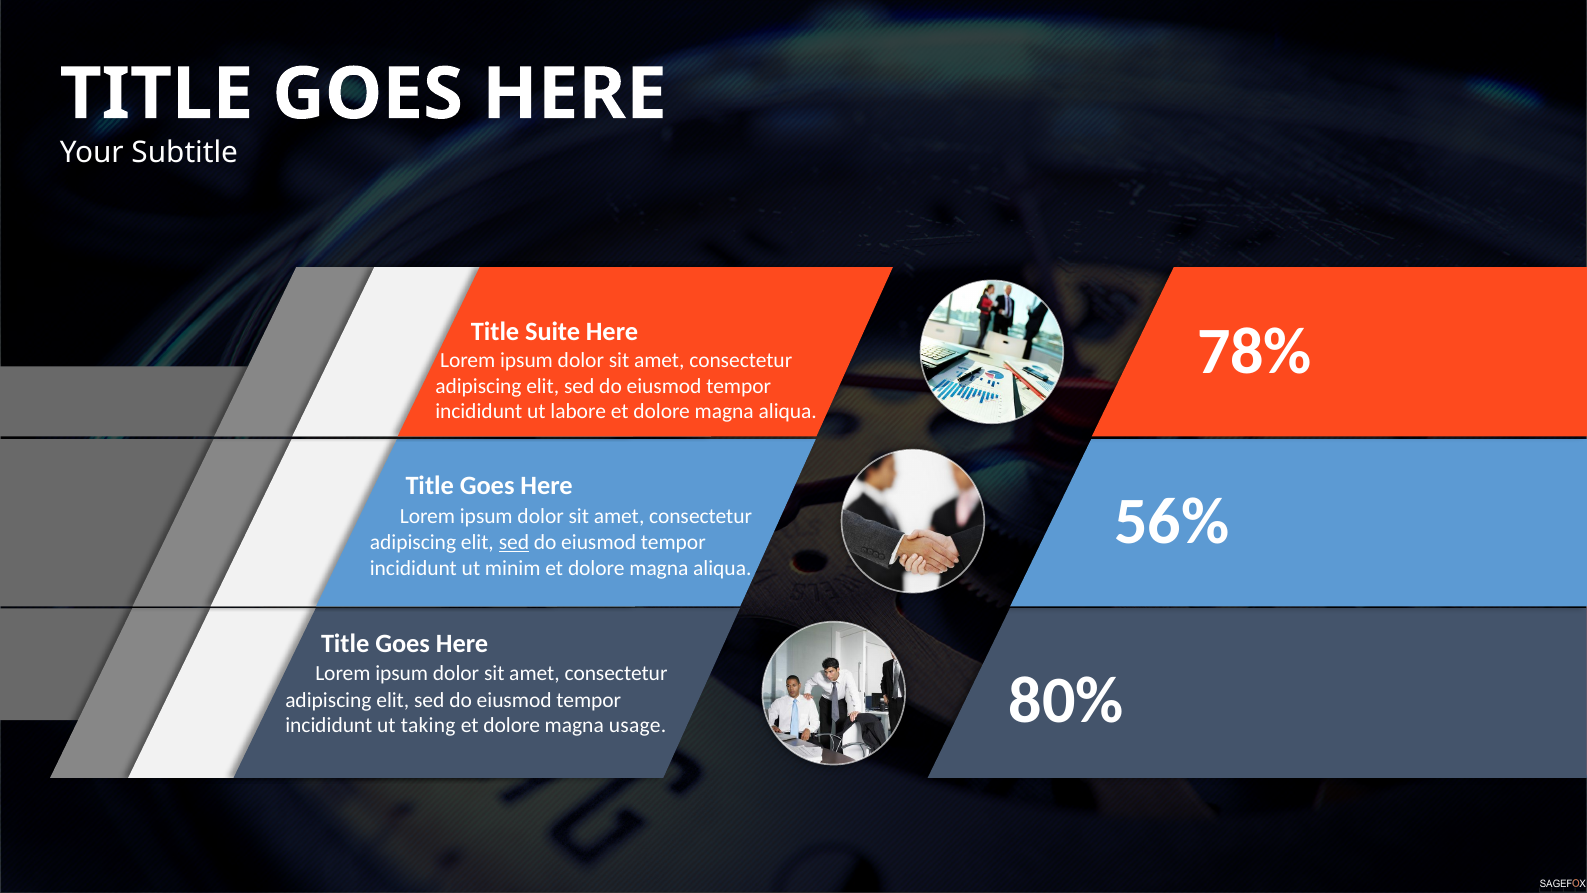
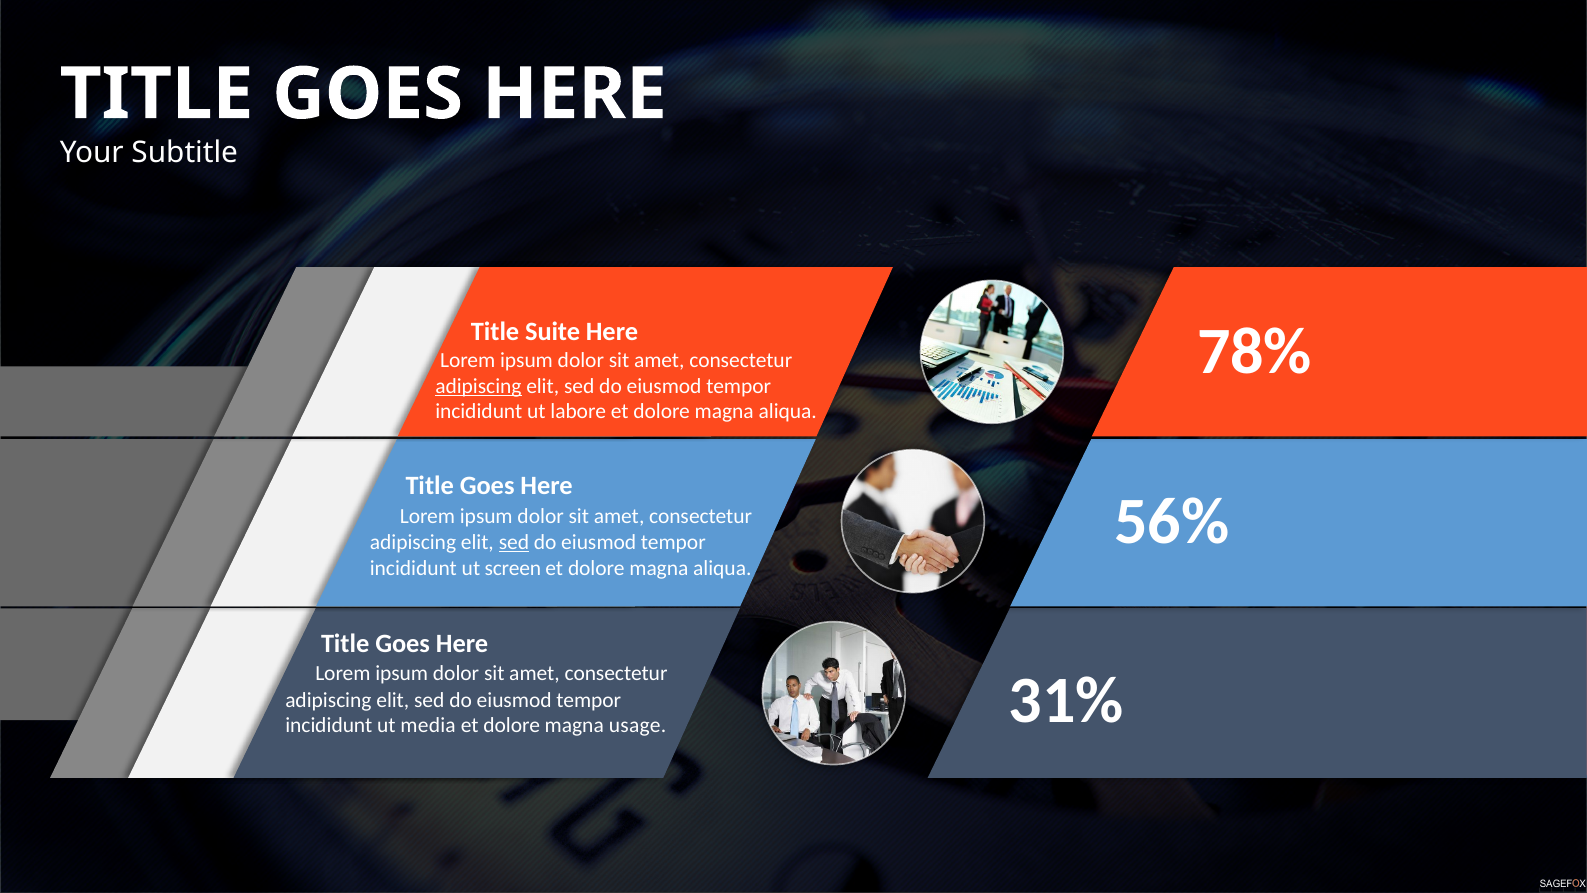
adipiscing at (478, 386) underline: none -> present
minim: minim -> screen
80%: 80% -> 31%
taking: taking -> media
